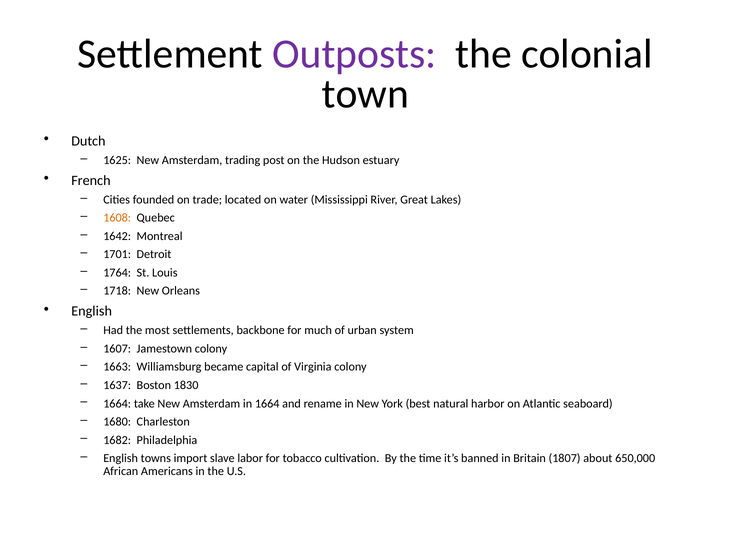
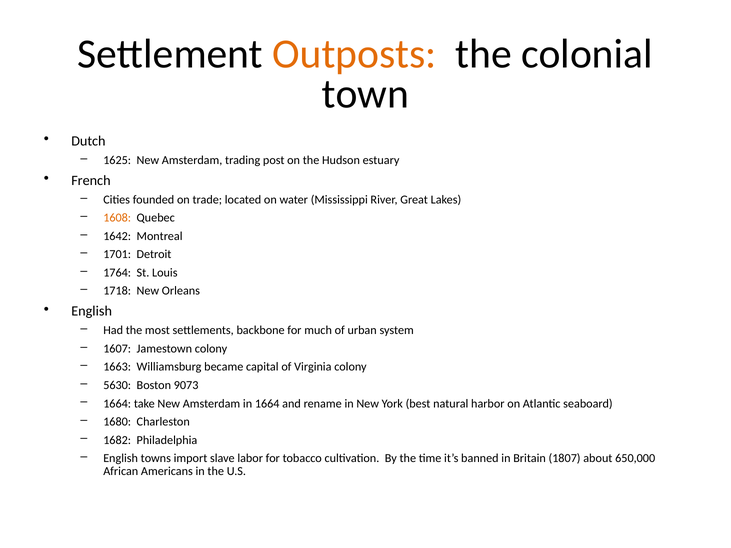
Outposts colour: purple -> orange
1637: 1637 -> 5630
1830: 1830 -> 9073
